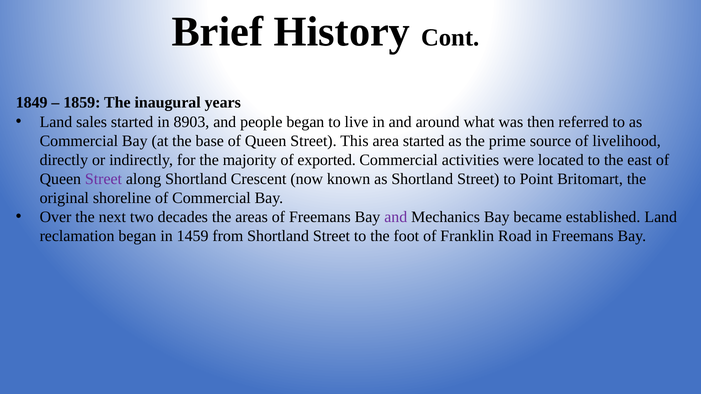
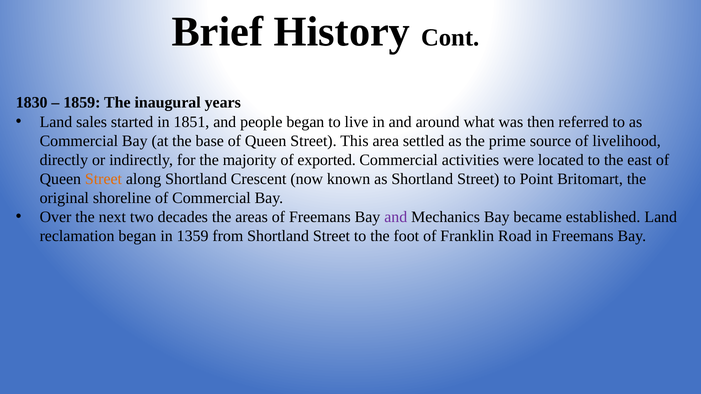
1849: 1849 -> 1830
8903: 8903 -> 1851
area started: started -> settled
Street at (103, 179) colour: purple -> orange
1459: 1459 -> 1359
